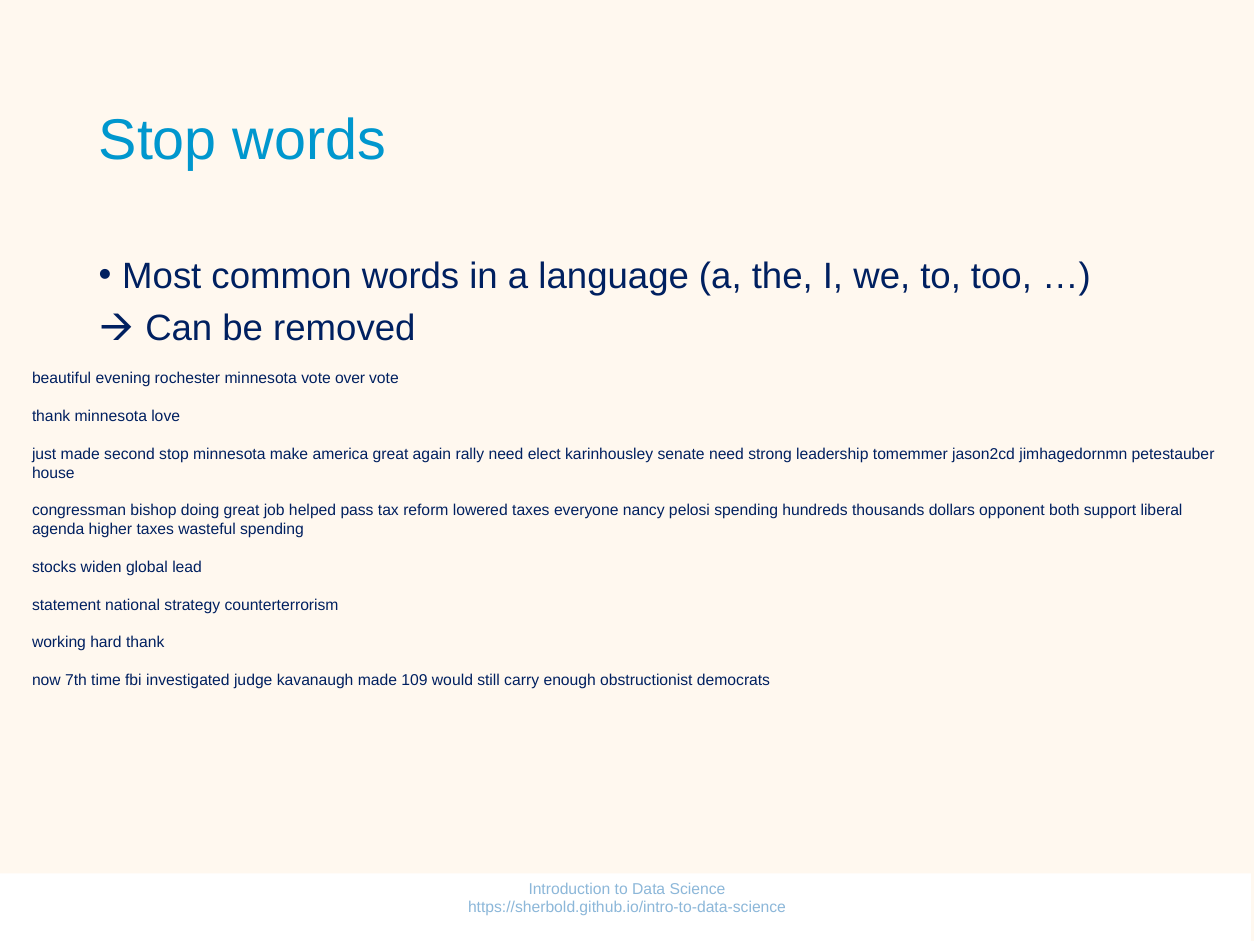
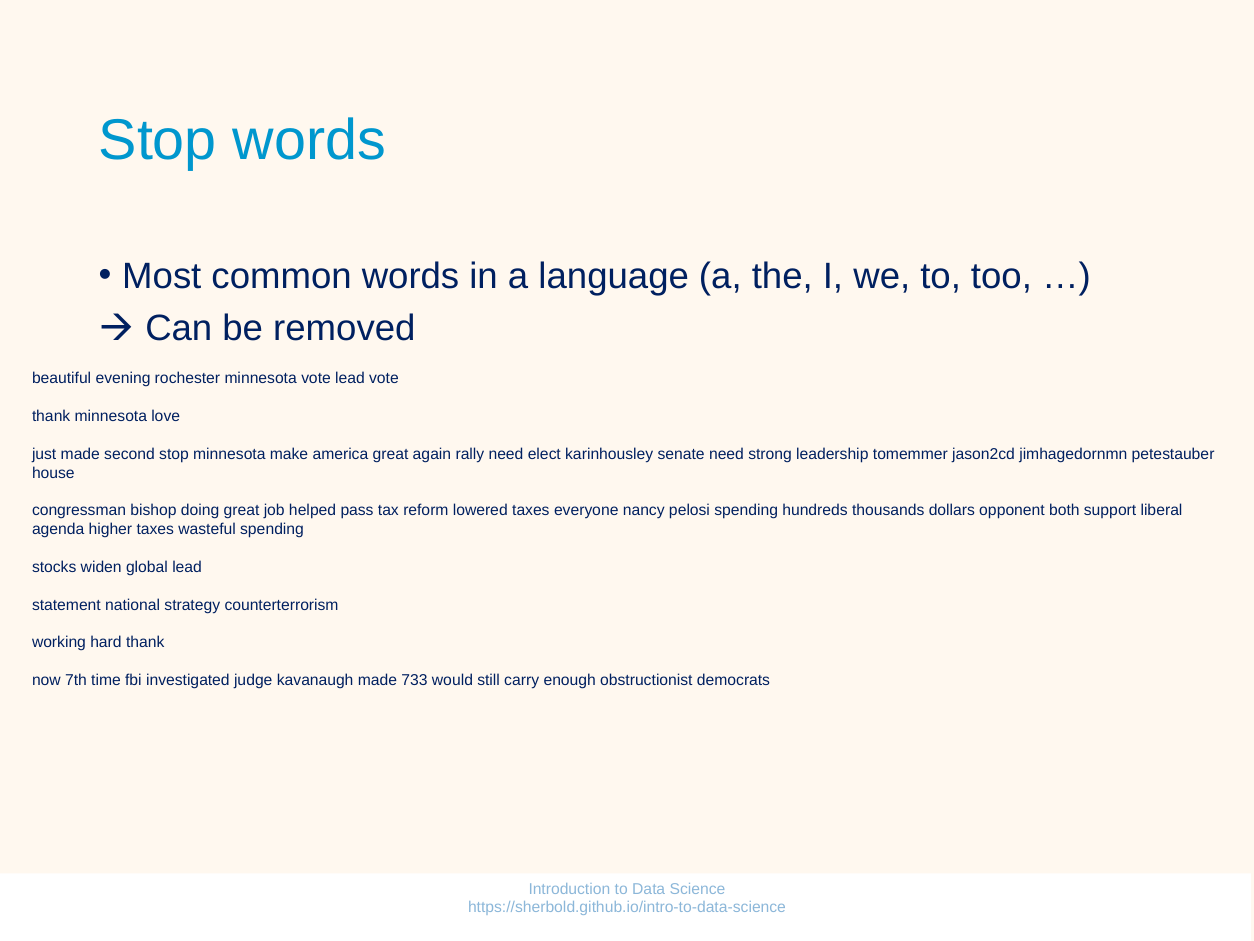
vote over: over -> lead
109: 109 -> 733
